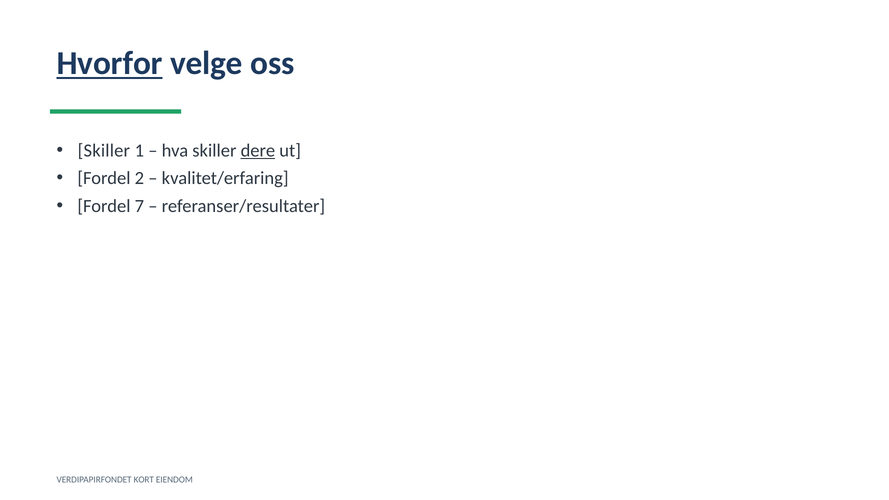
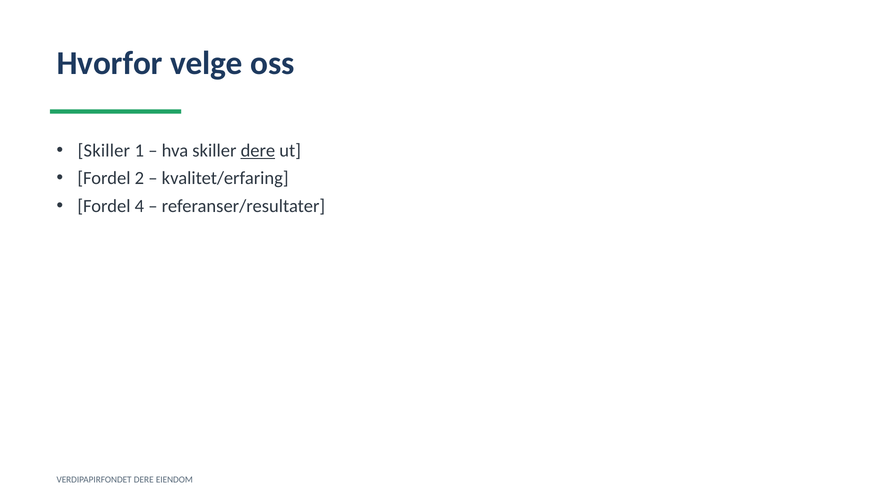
Hvorfor underline: present -> none
7: 7 -> 4
VERDIPAPIRFONDET KORT: KORT -> DERE
